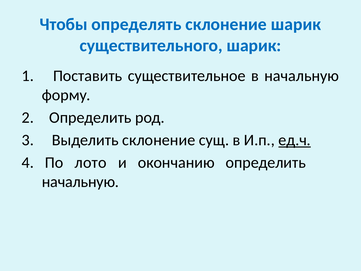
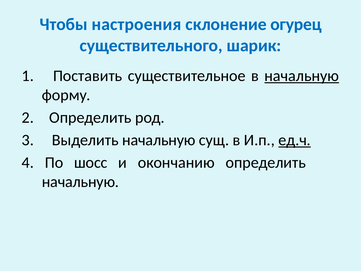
определять: определять -> настроения
склонение шарик: шарик -> огурец
начальную at (302, 76) underline: none -> present
Выделить склонение: склонение -> начальную
лото: лото -> шосс
